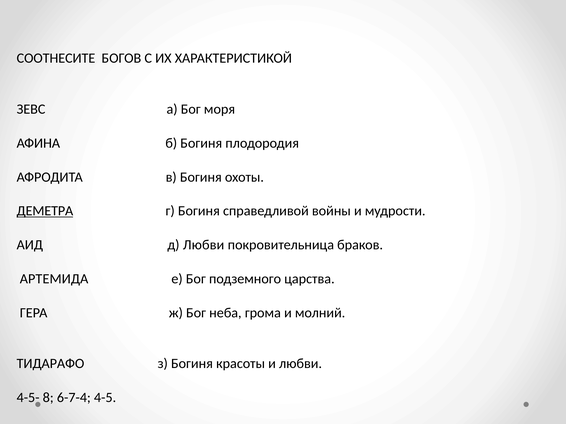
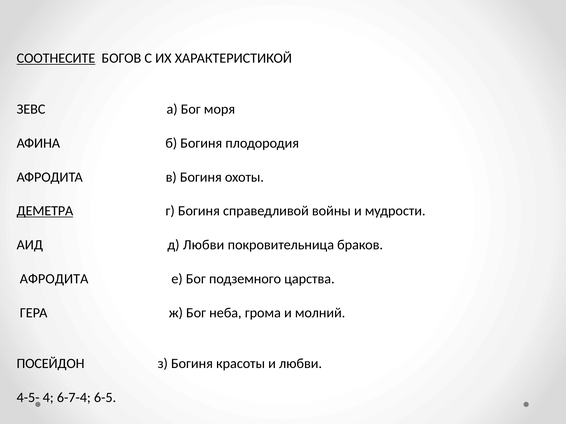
СООТНЕСИТЕ underline: none -> present
АРТЕМИДА at (54, 279): АРТЕМИДА -> АФРОДИТА
ТИДАРАФО: ТИДАРАФО -> ПОСЕЙДОН
8: 8 -> 4
4-5: 4-5 -> 6-5
